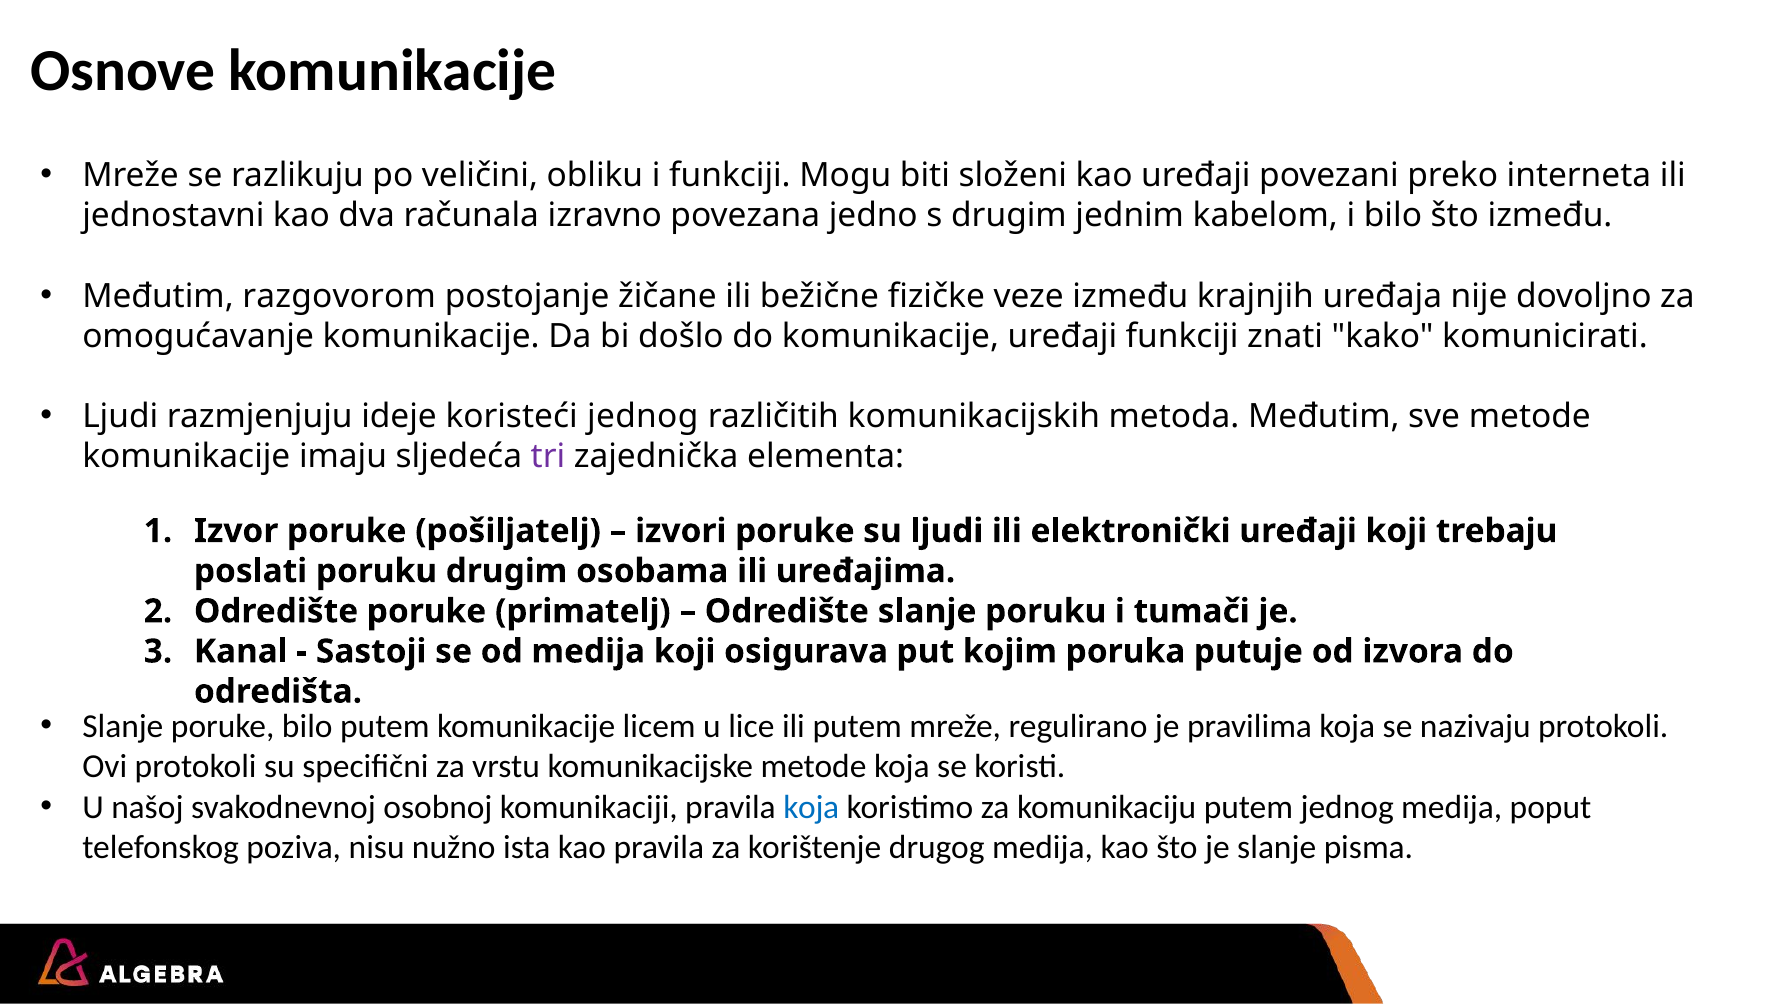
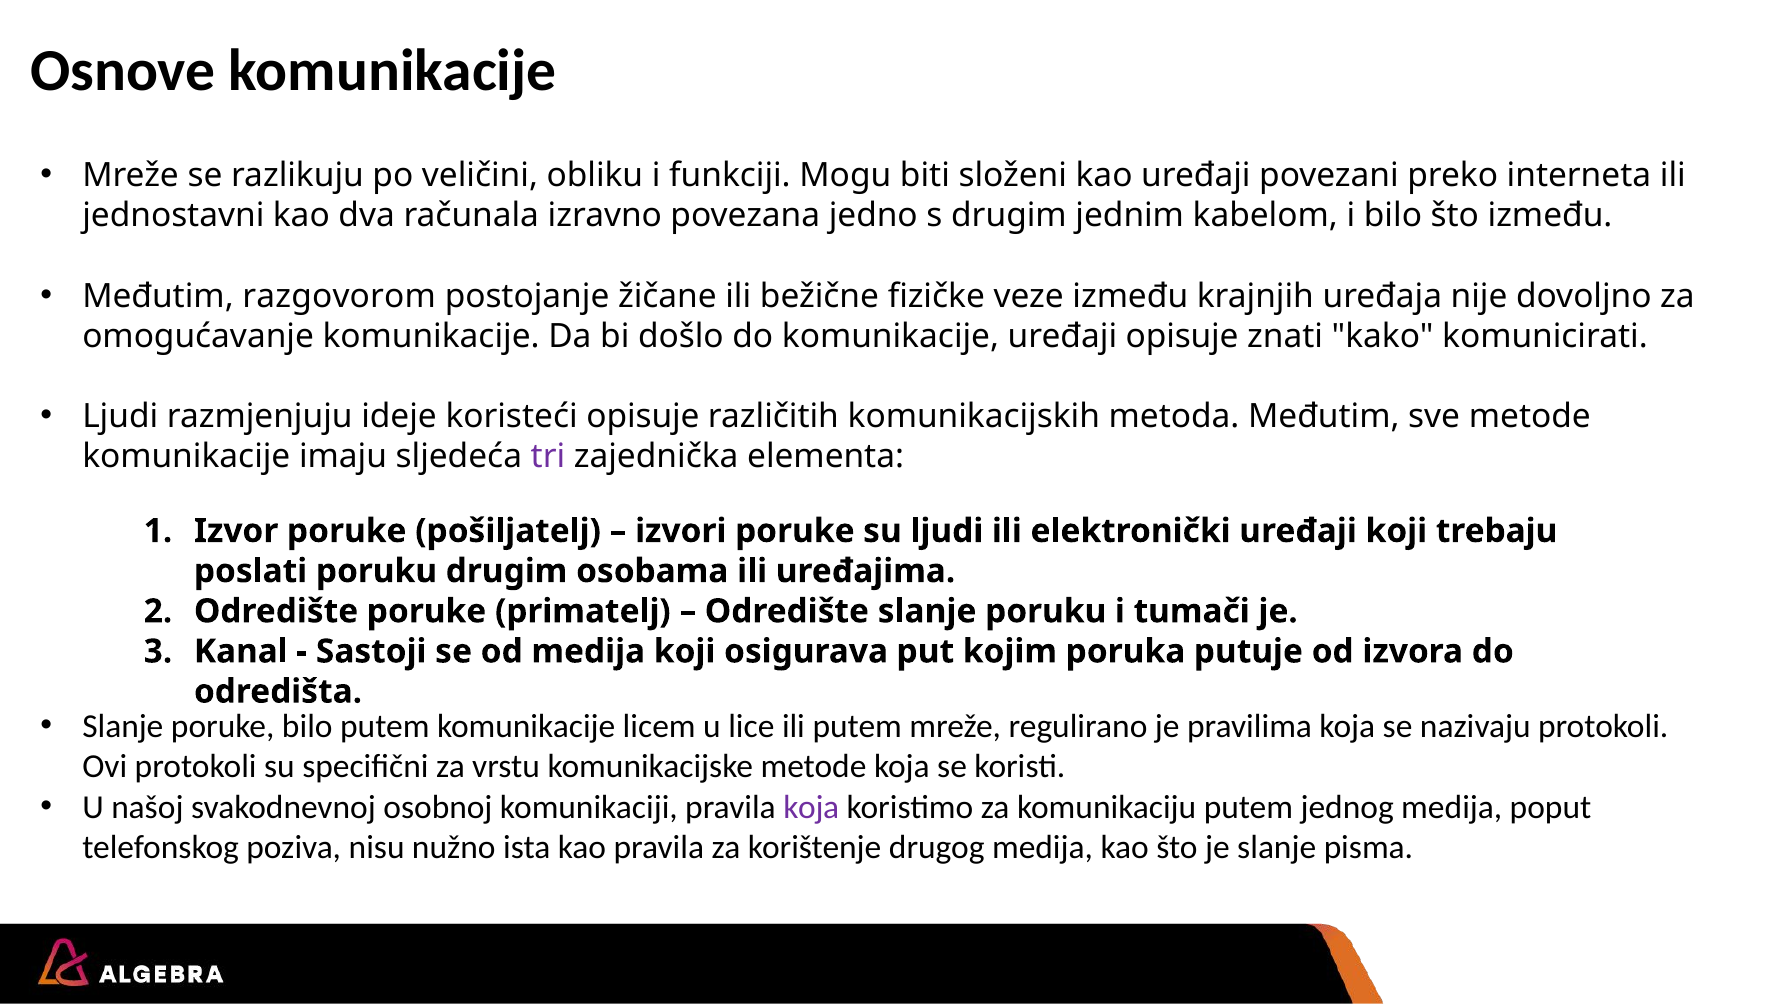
uređaji funkciji: funkciji -> opisuje
koristeći jednog: jednog -> opisuje
koja at (811, 807) colour: blue -> purple
